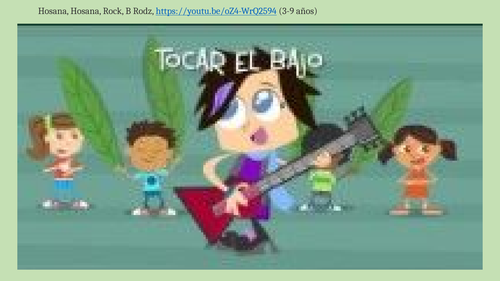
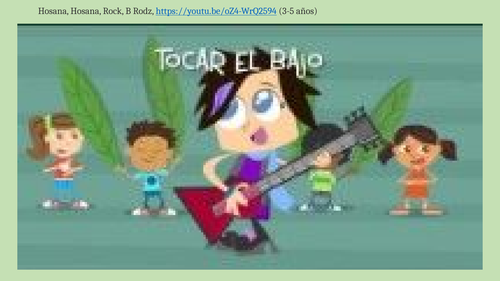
3-9: 3-9 -> 3-5
